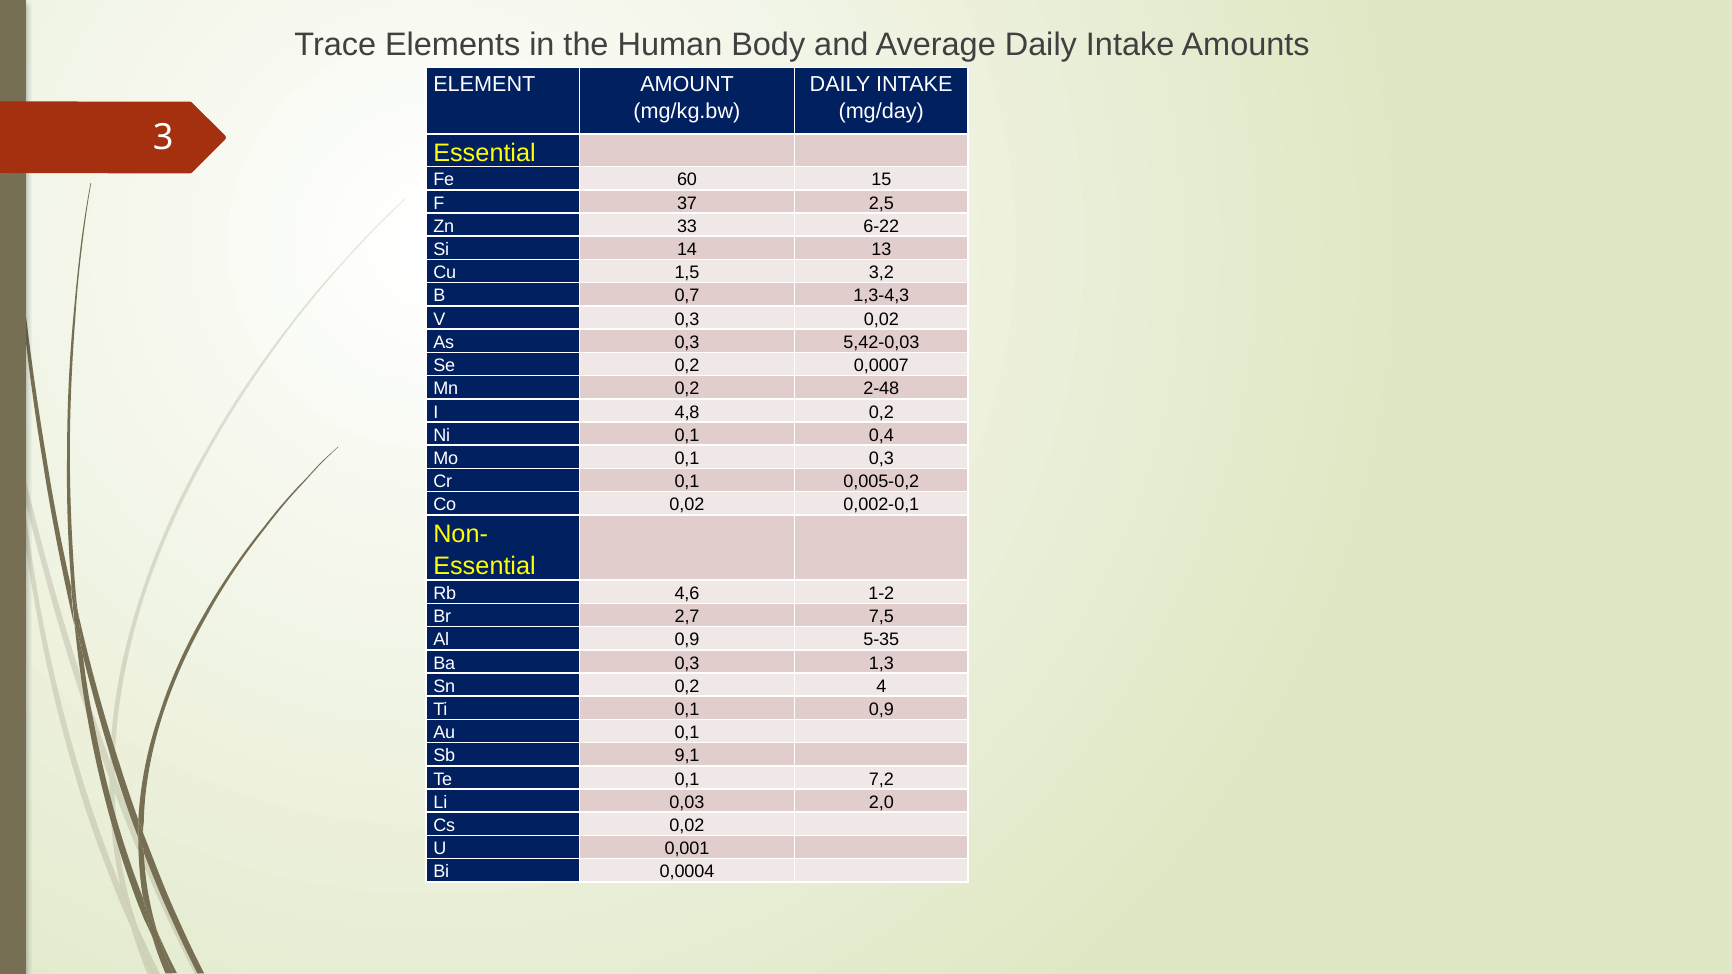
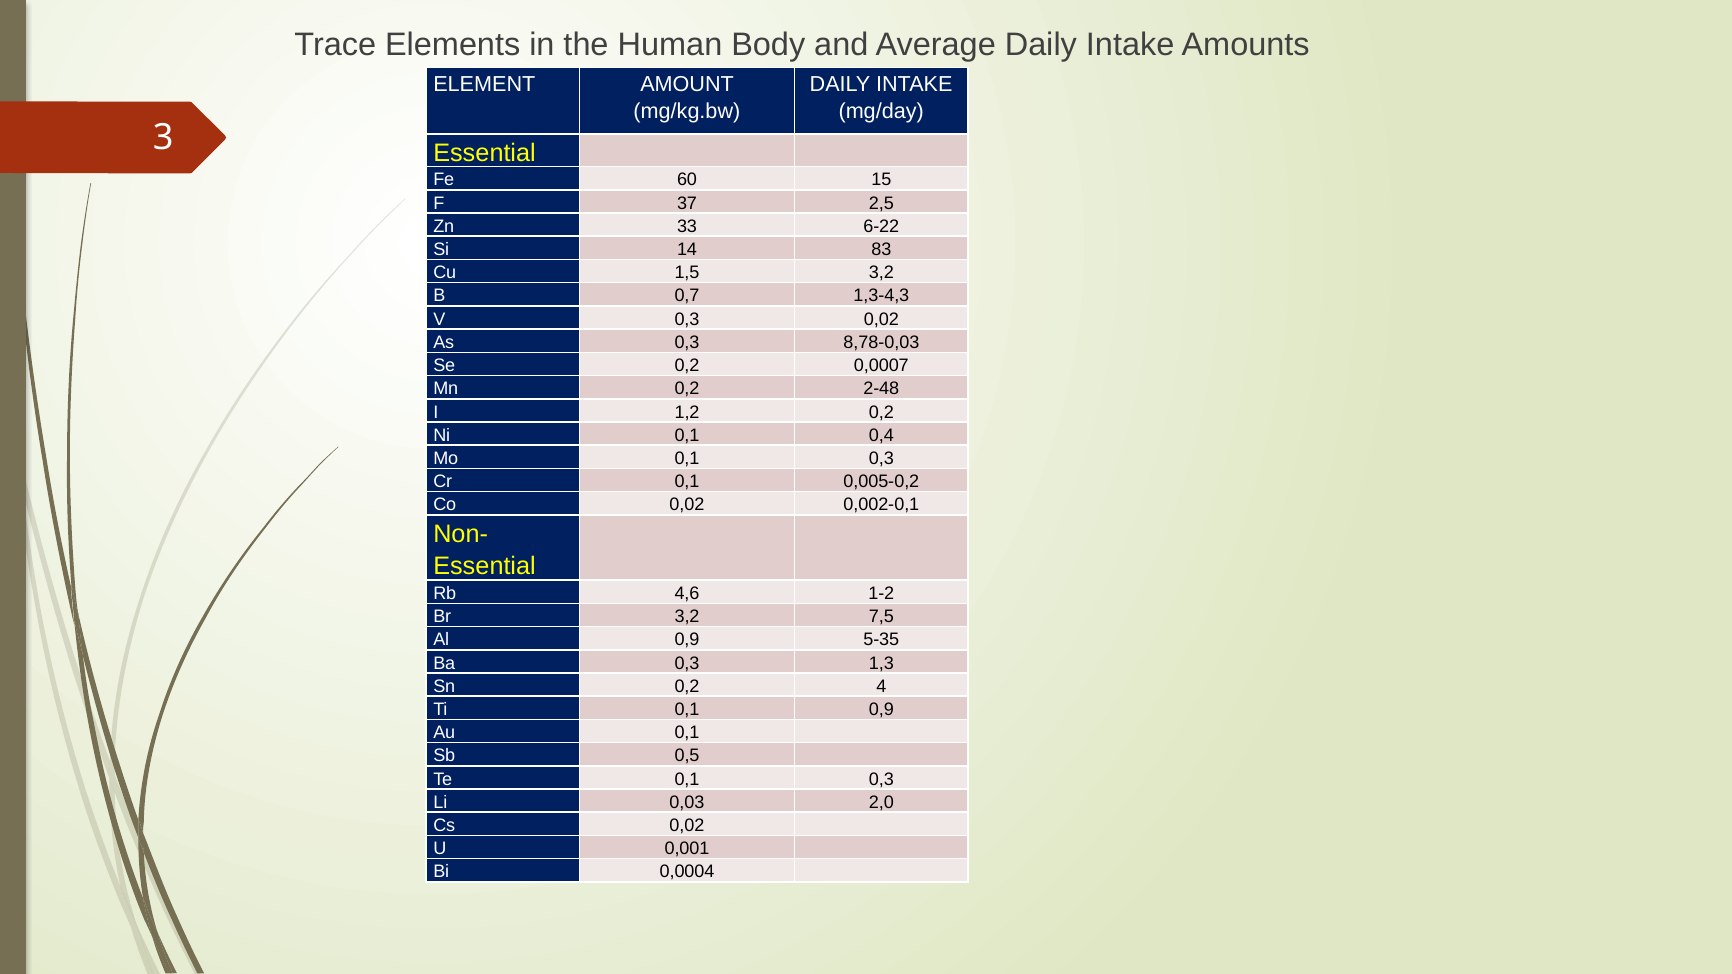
13: 13 -> 83
5,42-0,03: 5,42-0,03 -> 8,78-0,03
4,8: 4,8 -> 1,2
Br 2,7: 2,7 -> 3,2
9,1: 9,1 -> 0,5
Te 0,1 7,2: 7,2 -> 0,3
